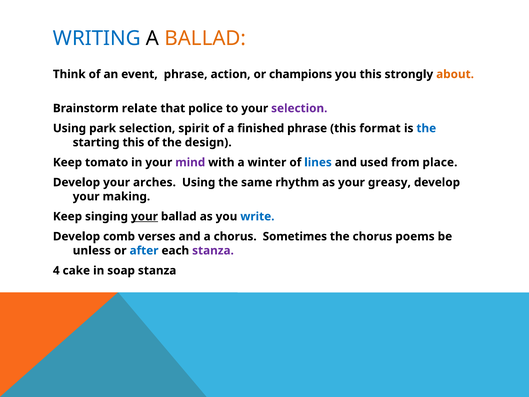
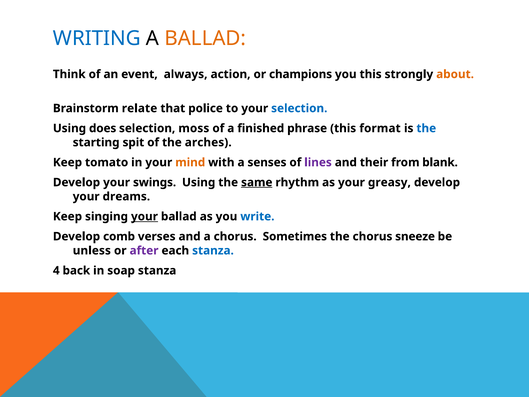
event phrase: phrase -> always
selection at (299, 108) colour: purple -> blue
park: park -> does
spirit: spirit -> moss
starting this: this -> spit
design: design -> arches
mind colour: purple -> orange
winter: winter -> senses
lines colour: blue -> purple
used: used -> their
place: place -> blank
arches: arches -> swings
same underline: none -> present
making: making -> dreams
poems: poems -> sneeze
after colour: blue -> purple
stanza at (213, 250) colour: purple -> blue
cake: cake -> back
